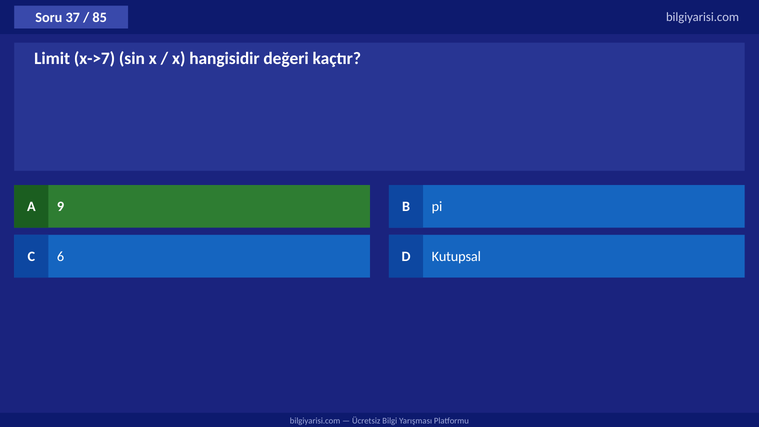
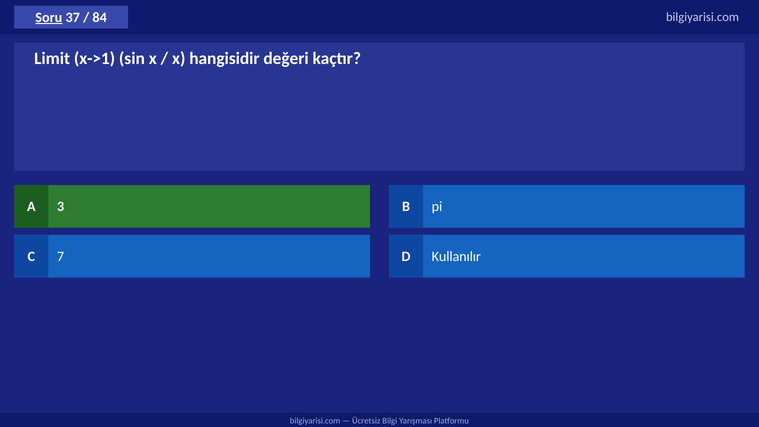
Soru underline: none -> present
85: 85 -> 84
x->7: x->7 -> x->1
9: 9 -> 3
6: 6 -> 7
Kutupsal: Kutupsal -> Kullanılır
